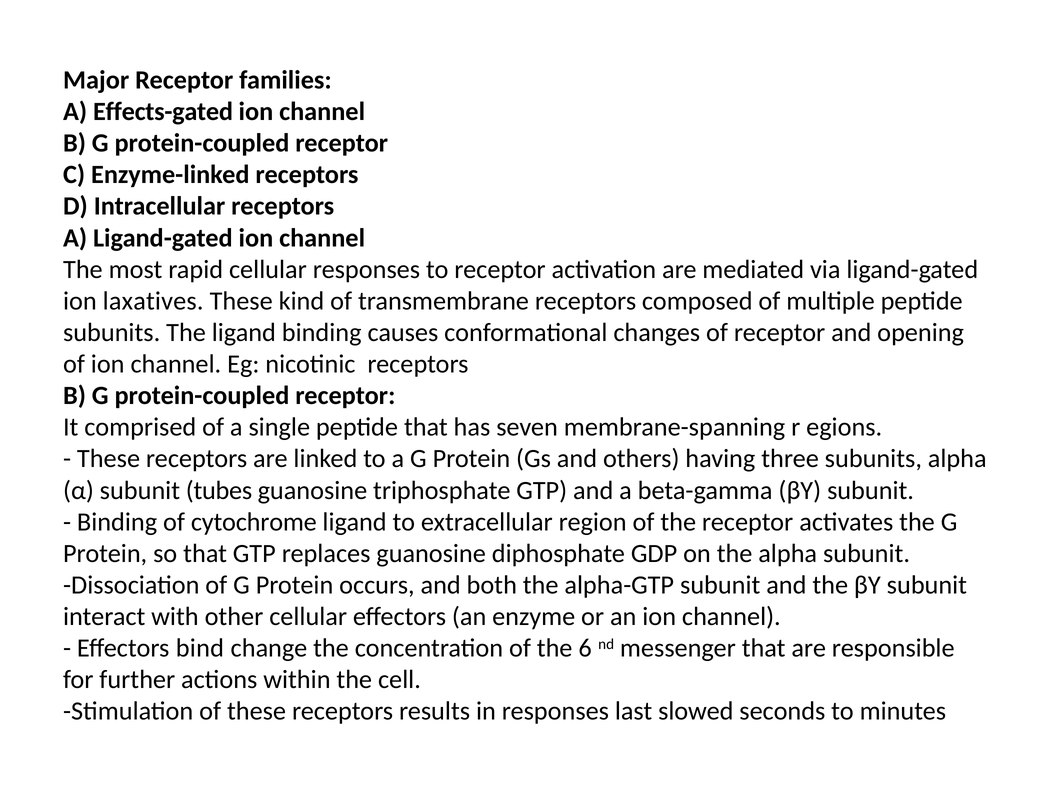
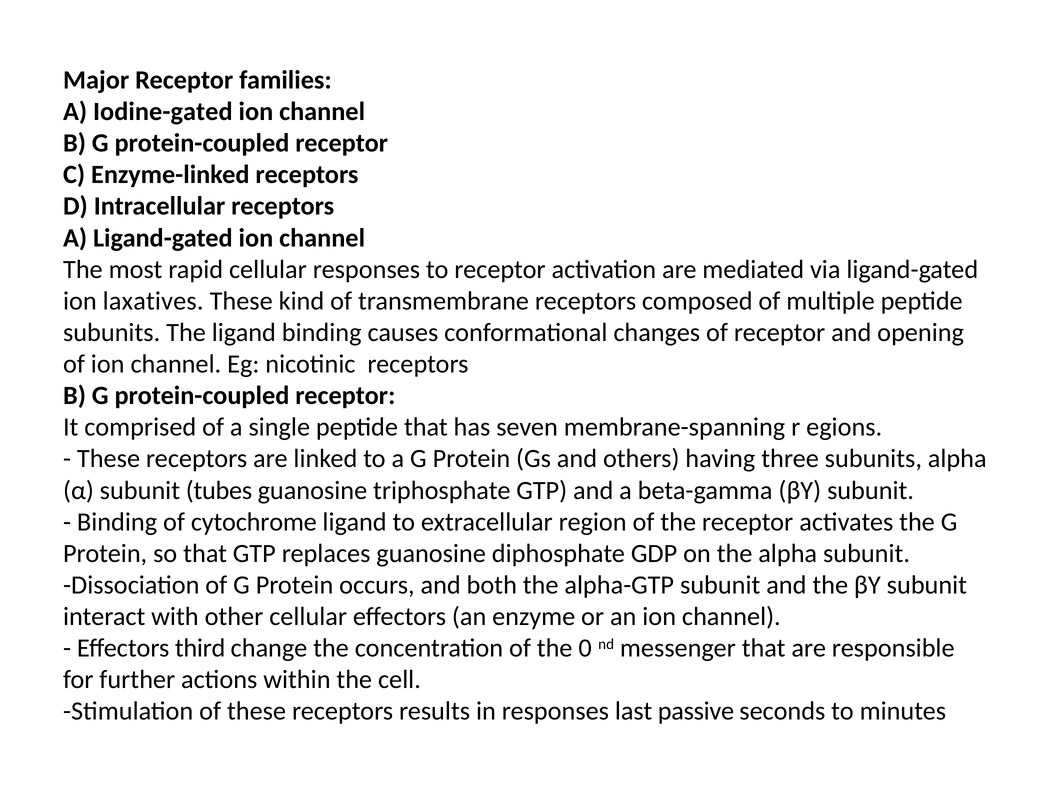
Effects-gated: Effects-gated -> Iodine-gated
bind: bind -> third
6: 6 -> 0
slowed: slowed -> passive
